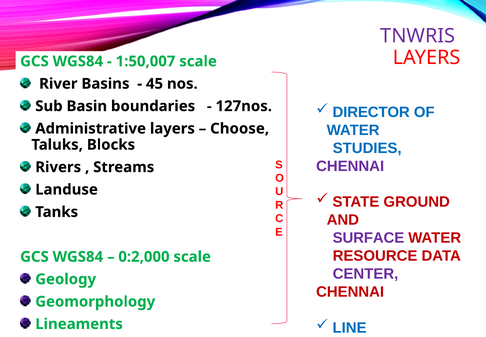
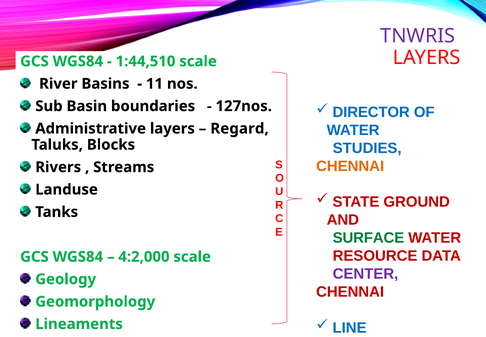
1:50,007: 1:50,007 -> 1:44,510
45: 45 -> 11
Choose: Choose -> Regard
CHENNAI at (350, 166) colour: purple -> orange
SURFACE colour: purple -> green
0:2,000: 0:2,000 -> 4:2,000
